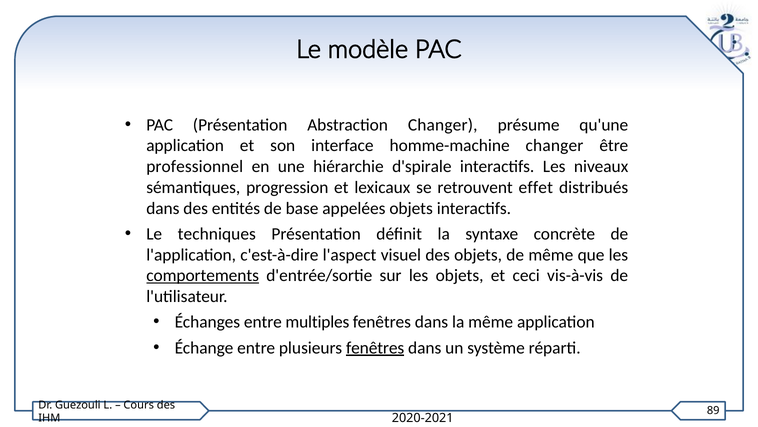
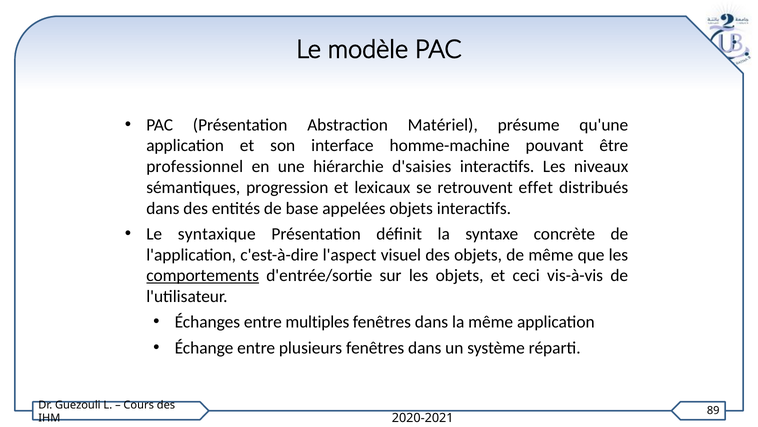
Abstraction Changer: Changer -> Matériel
homme-machine changer: changer -> pouvant
d'spirale: d'spirale -> d'saisies
techniques: techniques -> syntaxique
fenêtres at (375, 347) underline: present -> none
